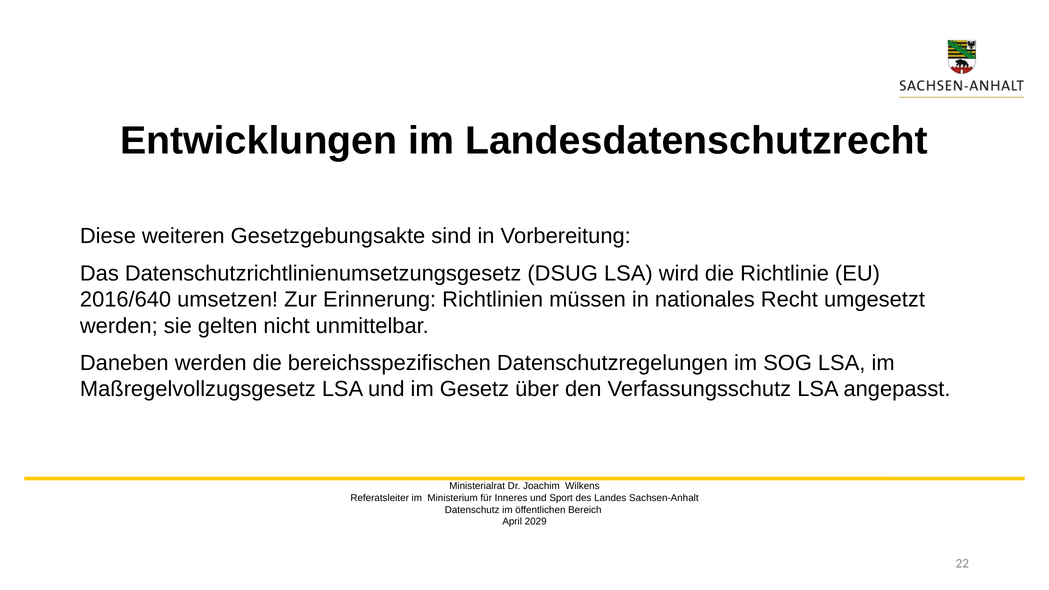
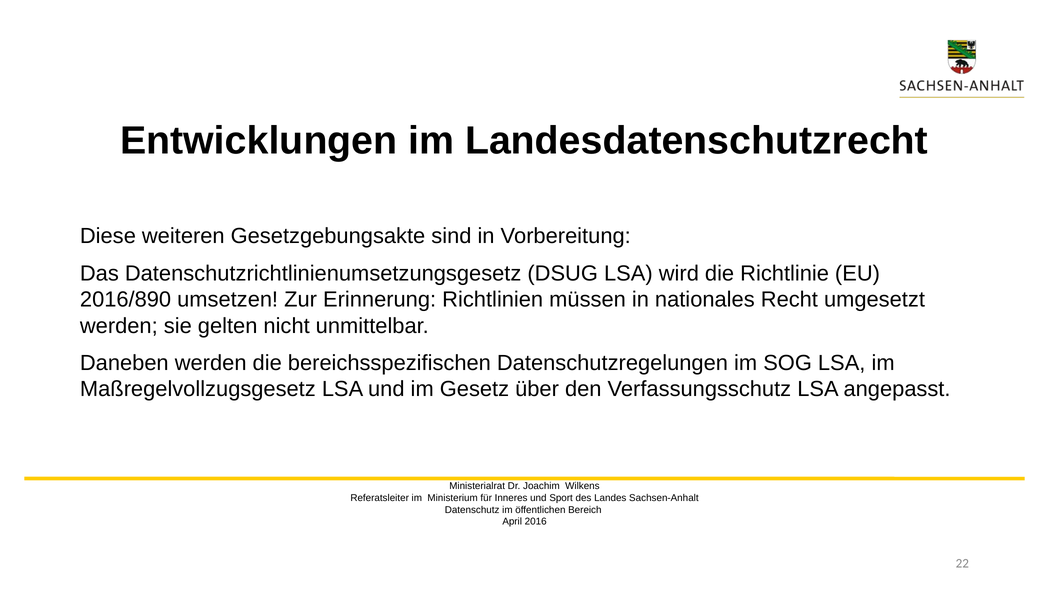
2016/640: 2016/640 -> 2016/890
2029: 2029 -> 2016
